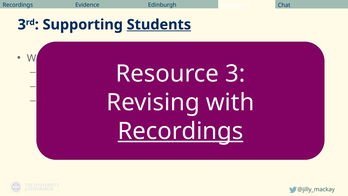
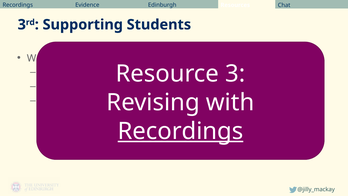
Students at (159, 25) underline: present -> none
